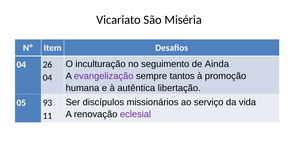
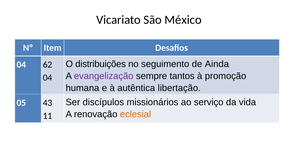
Miséria: Miséria -> México
inculturação: inculturação -> distribuições
26: 26 -> 62
93: 93 -> 43
eclesial colour: purple -> orange
